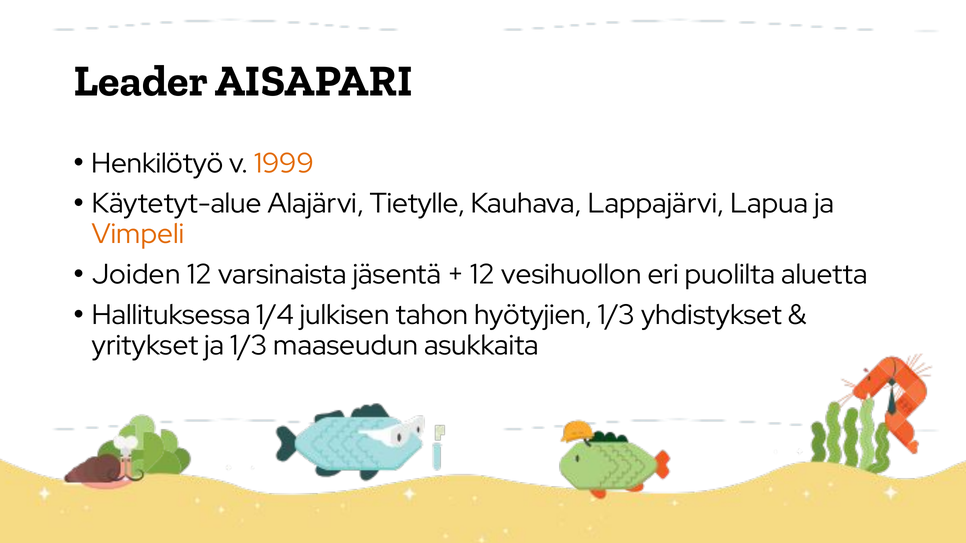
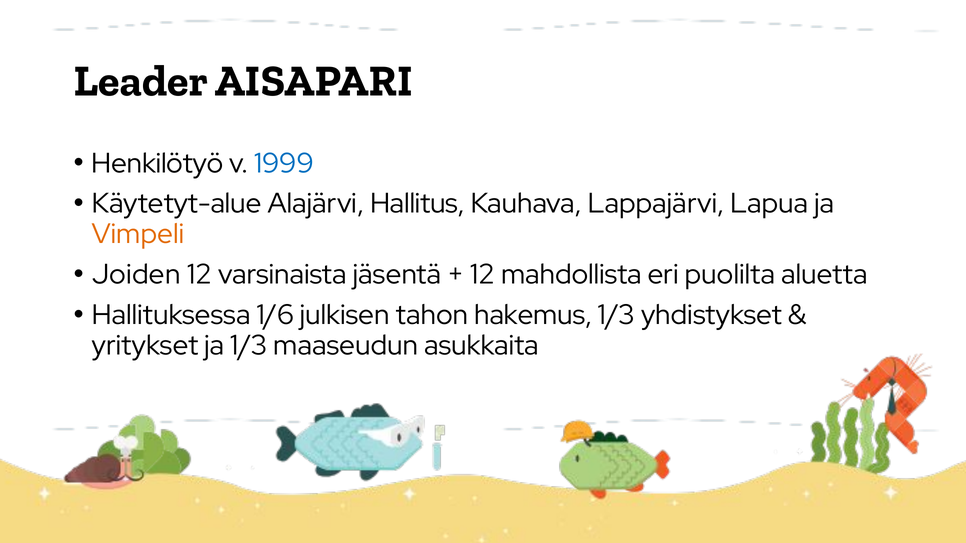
1999 colour: orange -> blue
Tietylle: Tietylle -> Hallitus
vesihuollon: vesihuollon -> mahdollista
1/4: 1/4 -> 1/6
hyötyjien: hyötyjien -> hakemus
